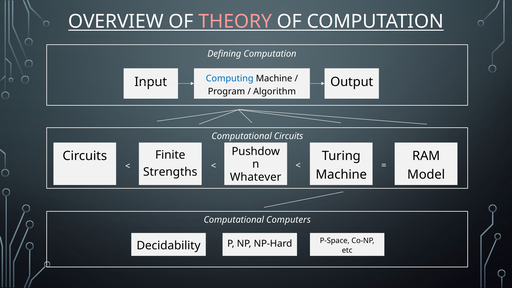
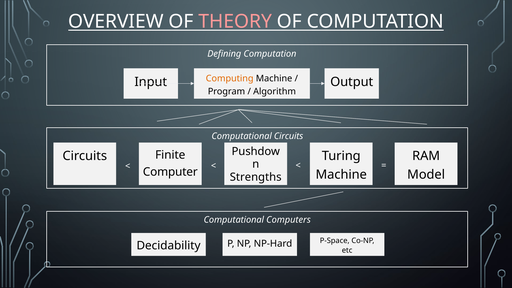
Computing colour: blue -> orange
Strengths: Strengths -> Computer
Whatever: Whatever -> Strengths
